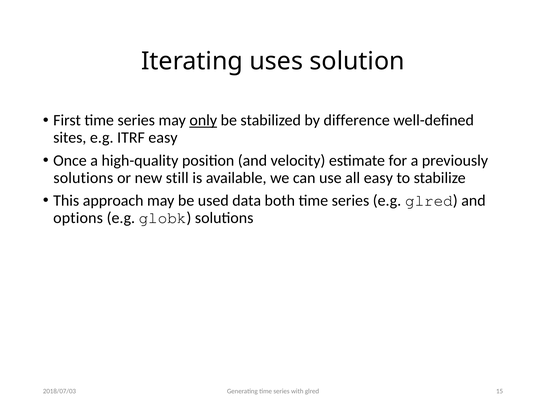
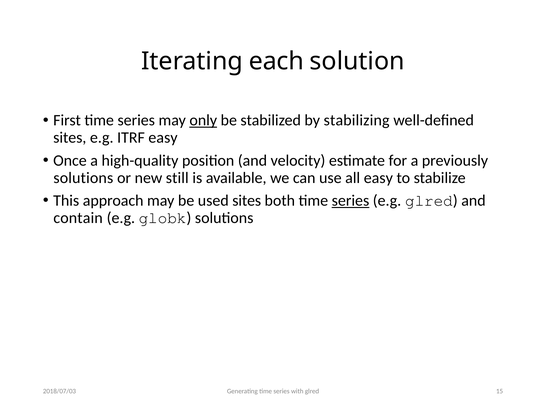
uses: uses -> each
difference: difference -> stabilizing
used data: data -> sites
series at (350, 200) underline: none -> present
options: options -> contain
